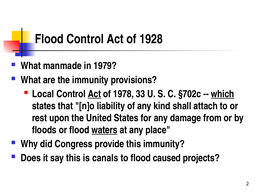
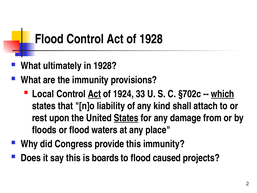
manmade: manmade -> ultimately
in 1979: 1979 -> 1928
1978: 1978 -> 1924
States at (126, 118) underline: none -> present
waters underline: present -> none
canals: canals -> boards
